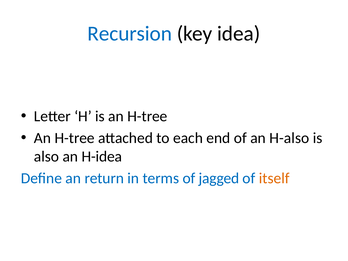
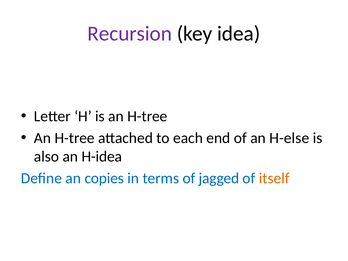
Recursion colour: blue -> purple
H-also: H-also -> H-else
return: return -> copies
